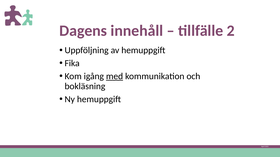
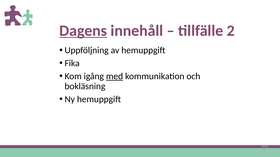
Dagens underline: none -> present
